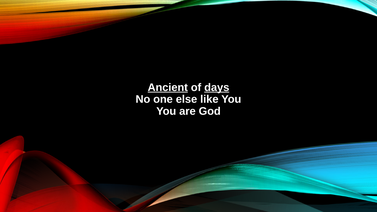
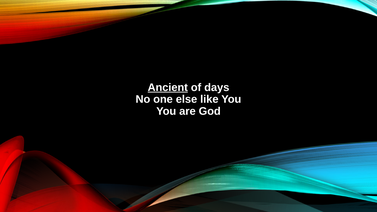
days underline: present -> none
